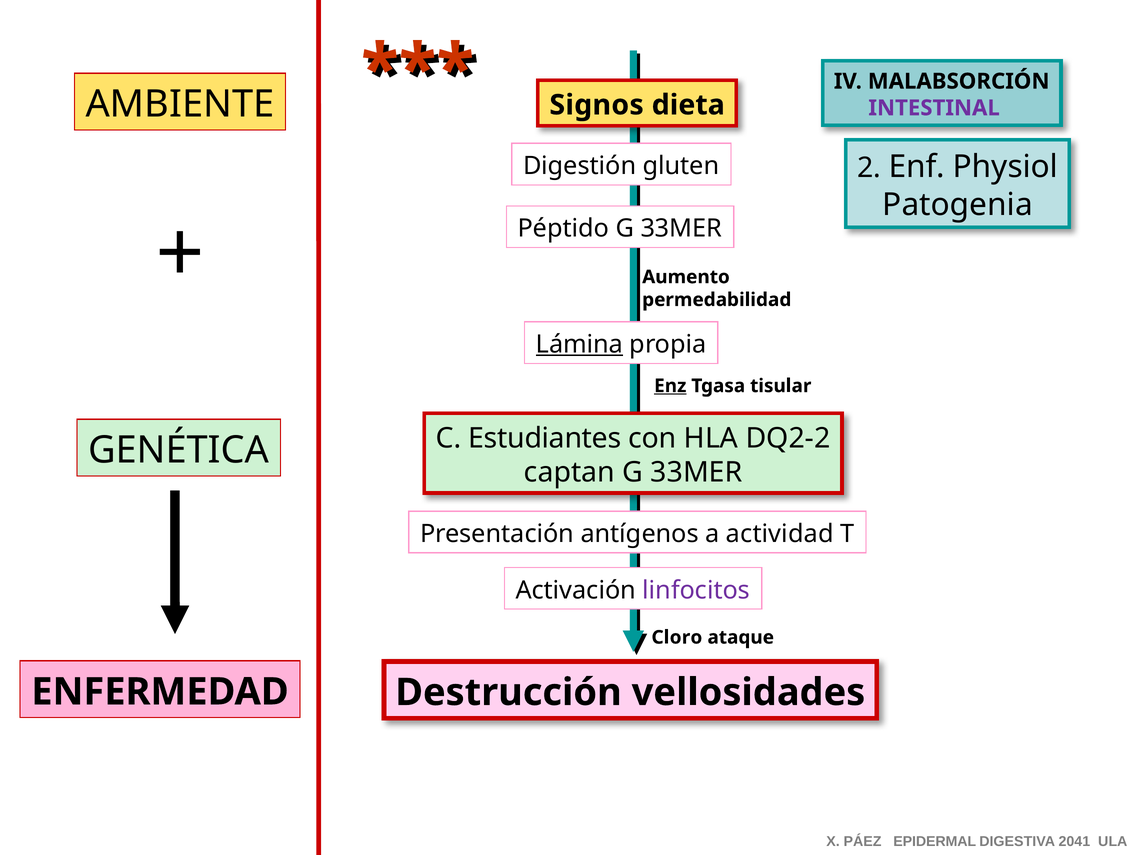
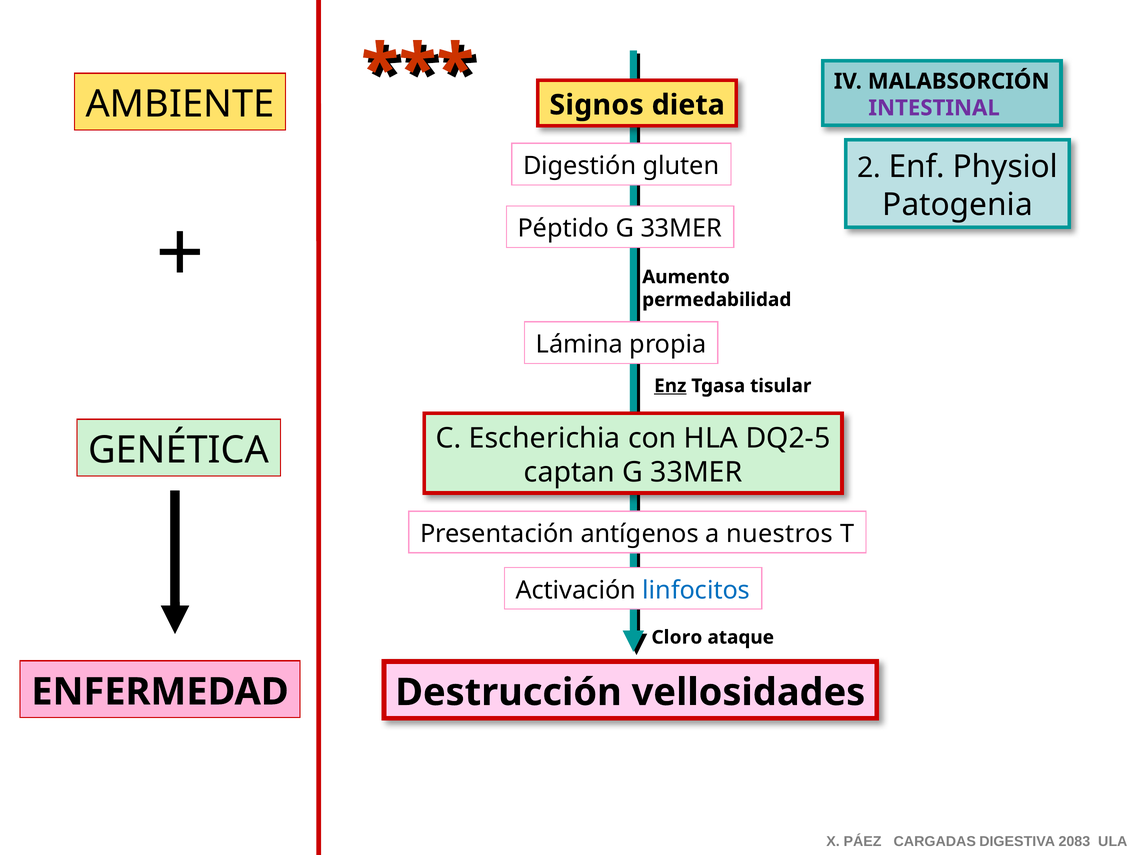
Lámina underline: present -> none
Estudiantes: Estudiantes -> Escherichia
DQ2-2: DQ2-2 -> DQ2-5
actividad: actividad -> nuestros
linfocitos colour: purple -> blue
EPIDERMAL: EPIDERMAL -> CARGADAS
2041: 2041 -> 2083
